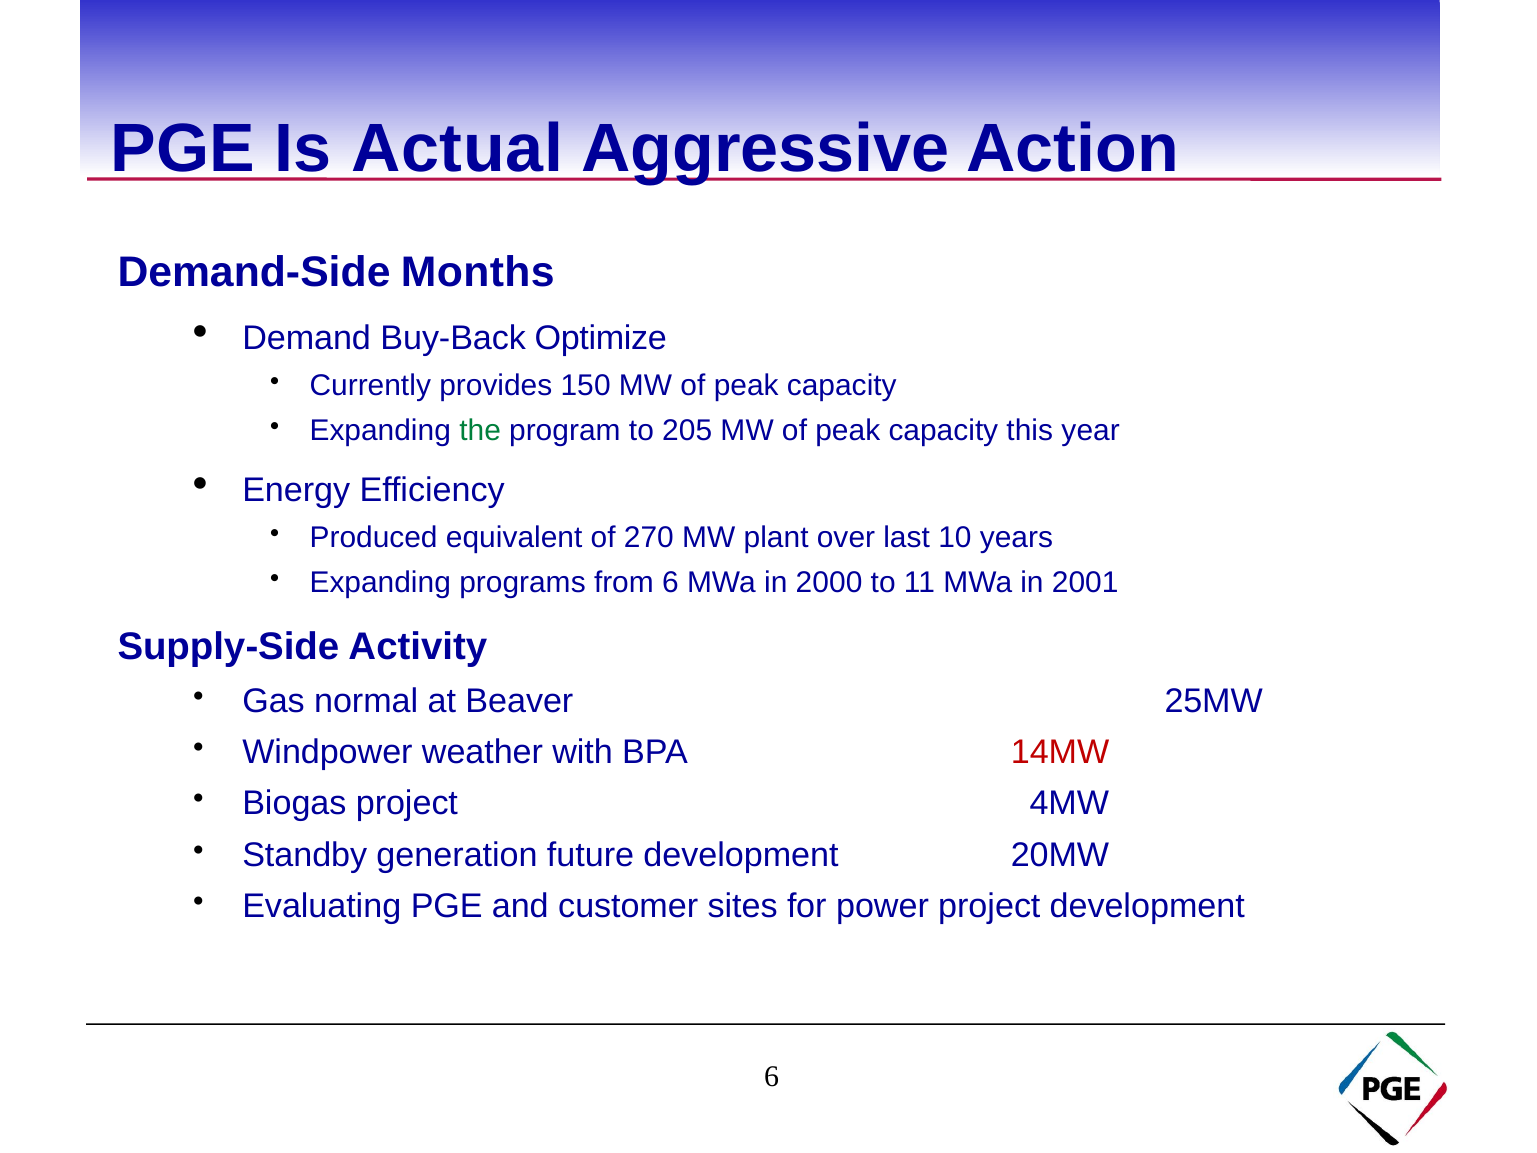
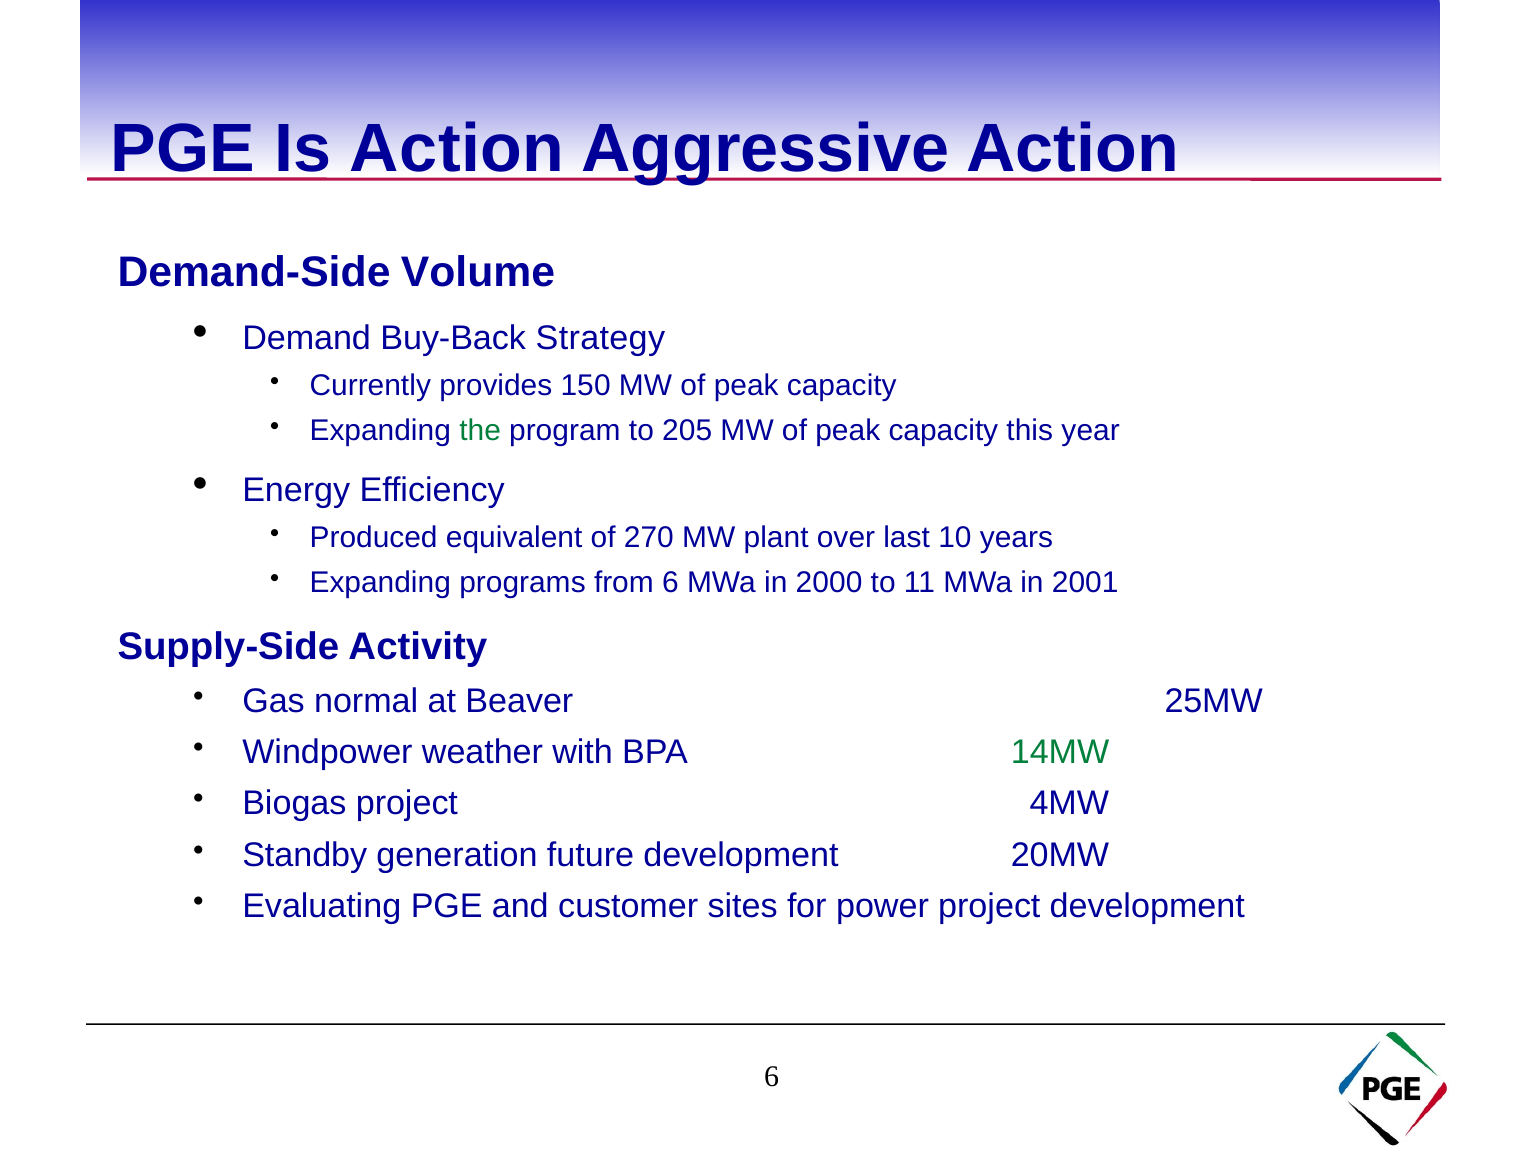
Is Actual: Actual -> Action
Months: Months -> Volume
Optimize: Optimize -> Strategy
14MW colour: red -> green
